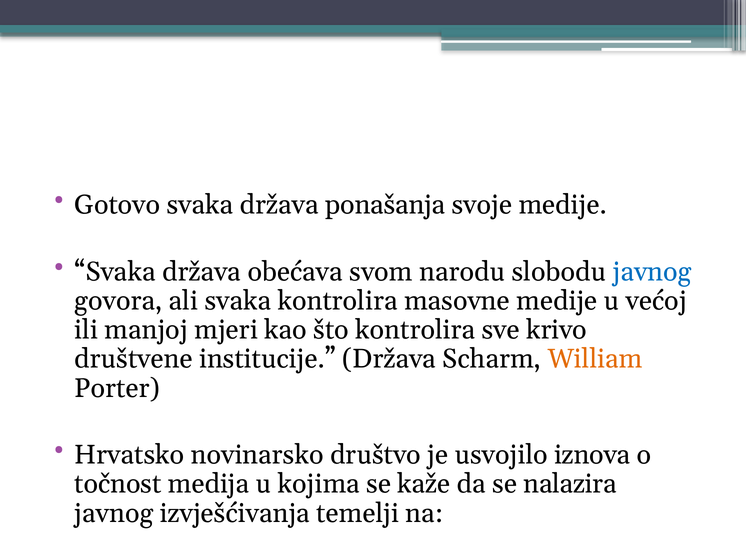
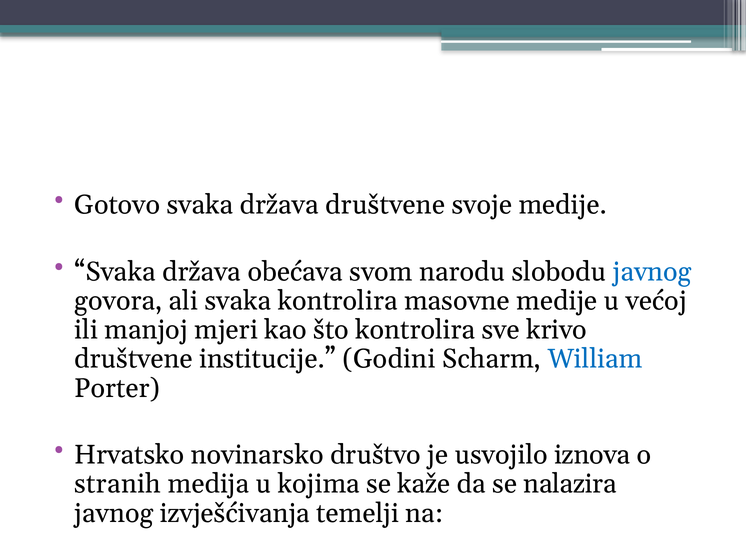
država ponašanja: ponašanja -> društvene
institucije Država: Država -> Godini
William colour: orange -> blue
točnost: točnost -> stranih
